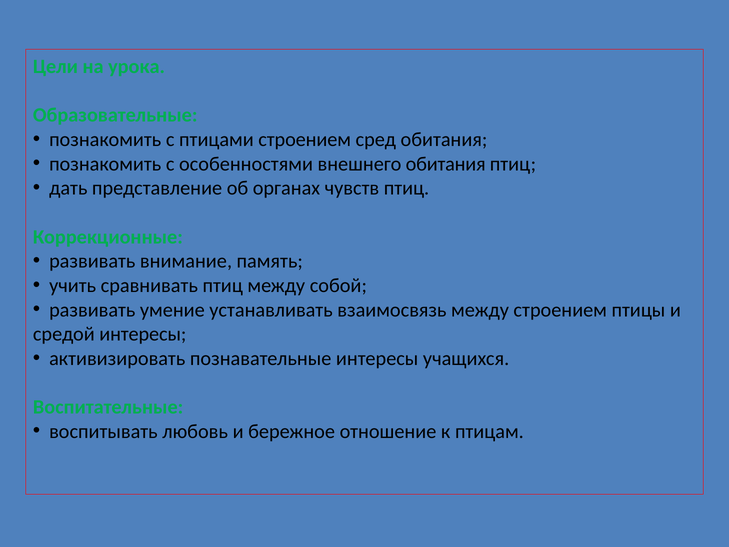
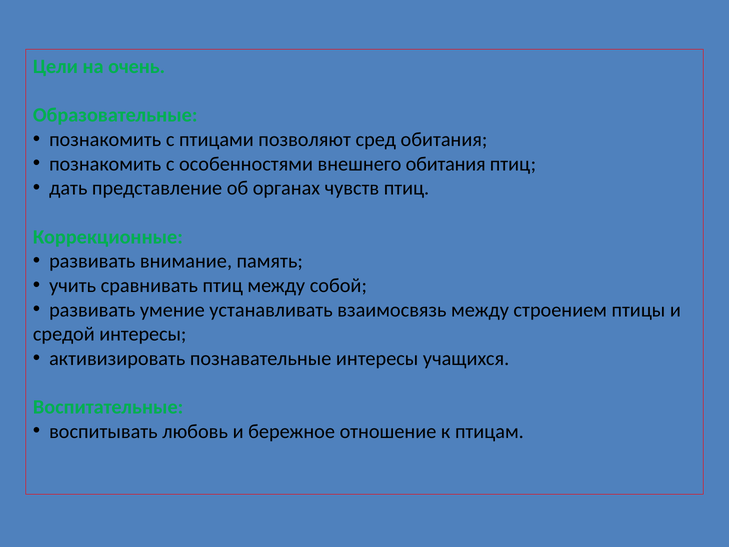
урока: урока -> очень
птицами строением: строением -> позволяют
